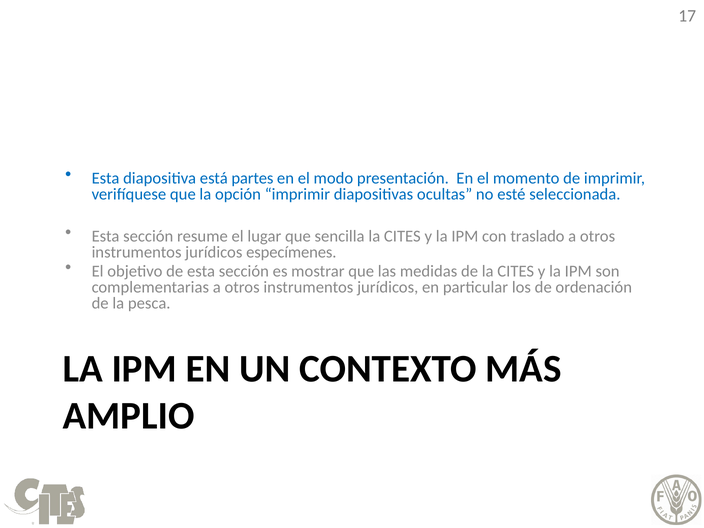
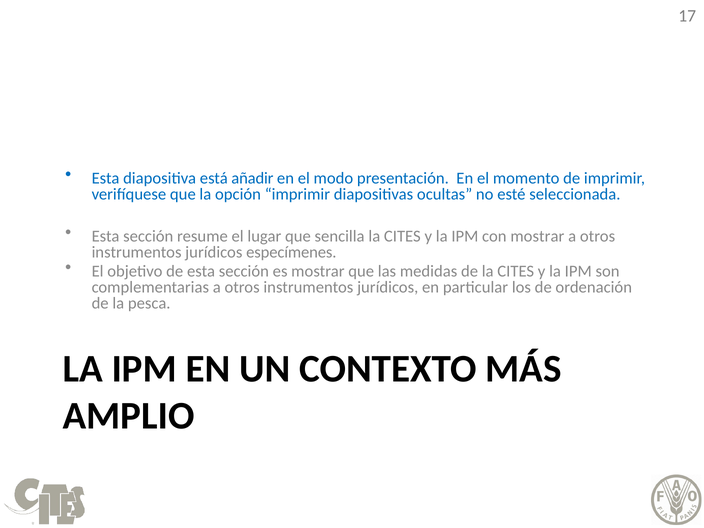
partes: partes -> añadir
con traslado: traslado -> mostrar
